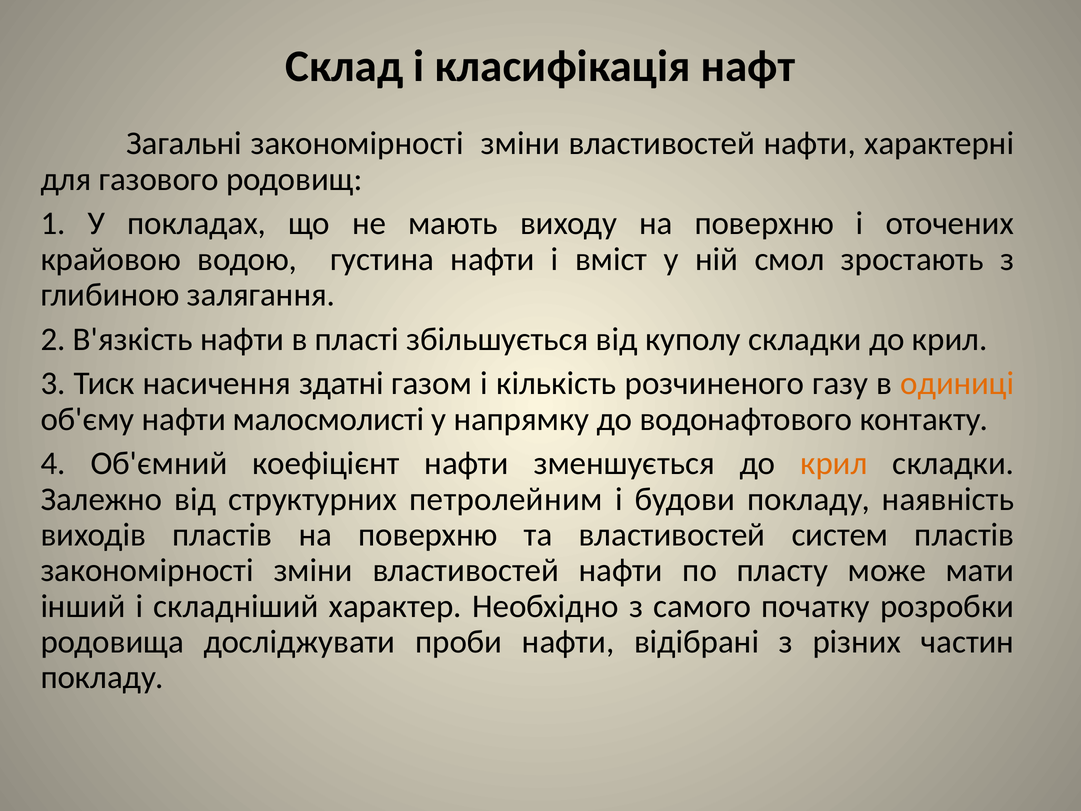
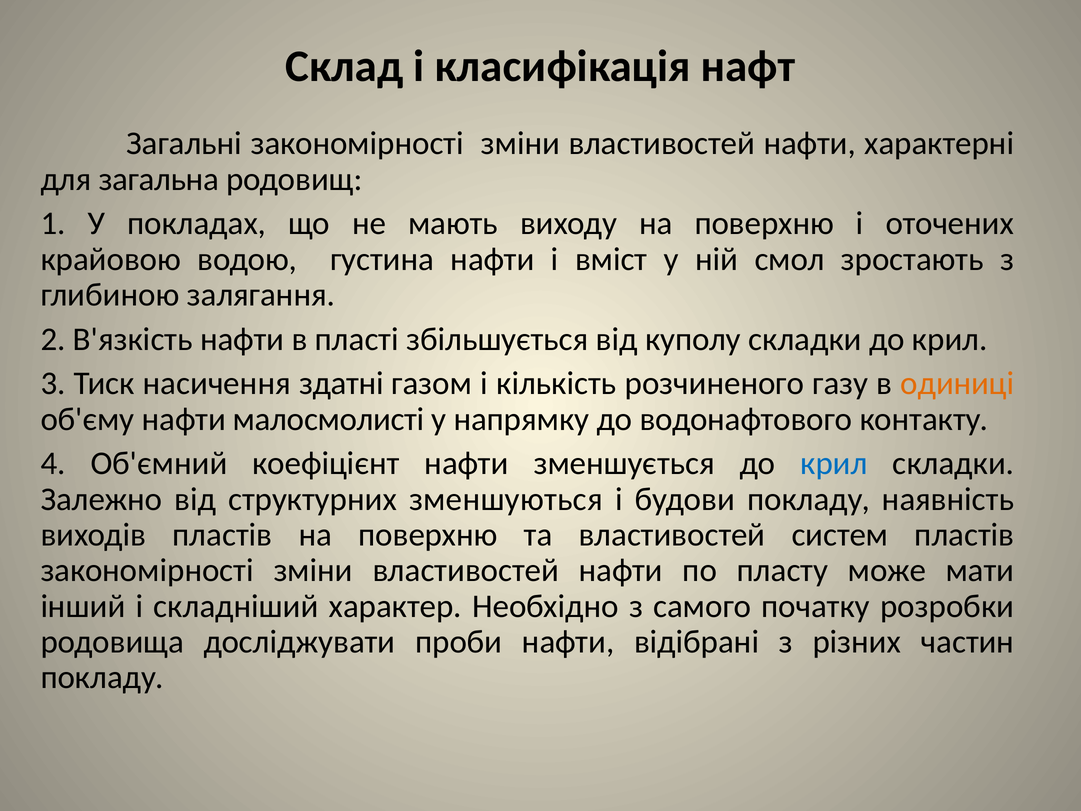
газового: газового -> загальна
крил at (834, 463) colour: orange -> blue
петролейним: петролейним -> зменшуються
